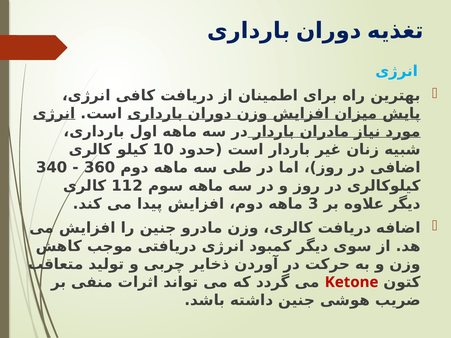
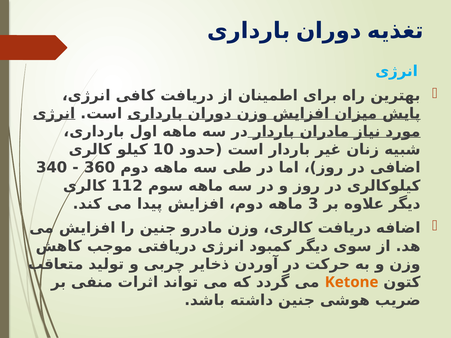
Ketone colour: red -> orange
